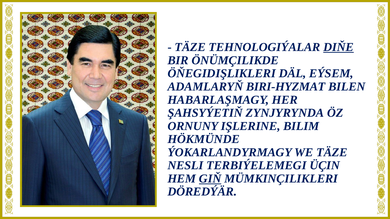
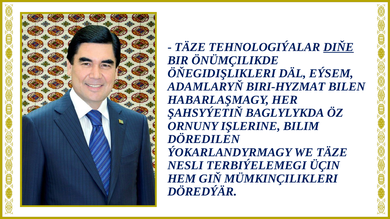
ZYNJYRYNDA: ZYNJYRYNDA -> BAGLYLYKDA
HÖKMÜNDE: HÖKMÜNDE -> DÖREDILEN
GIŇ underline: present -> none
